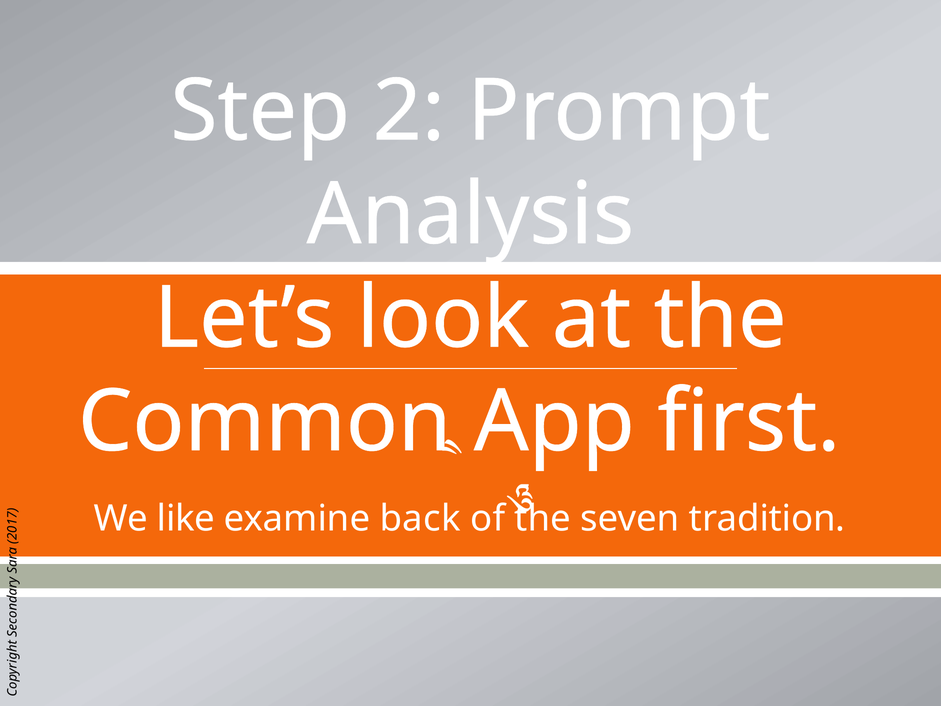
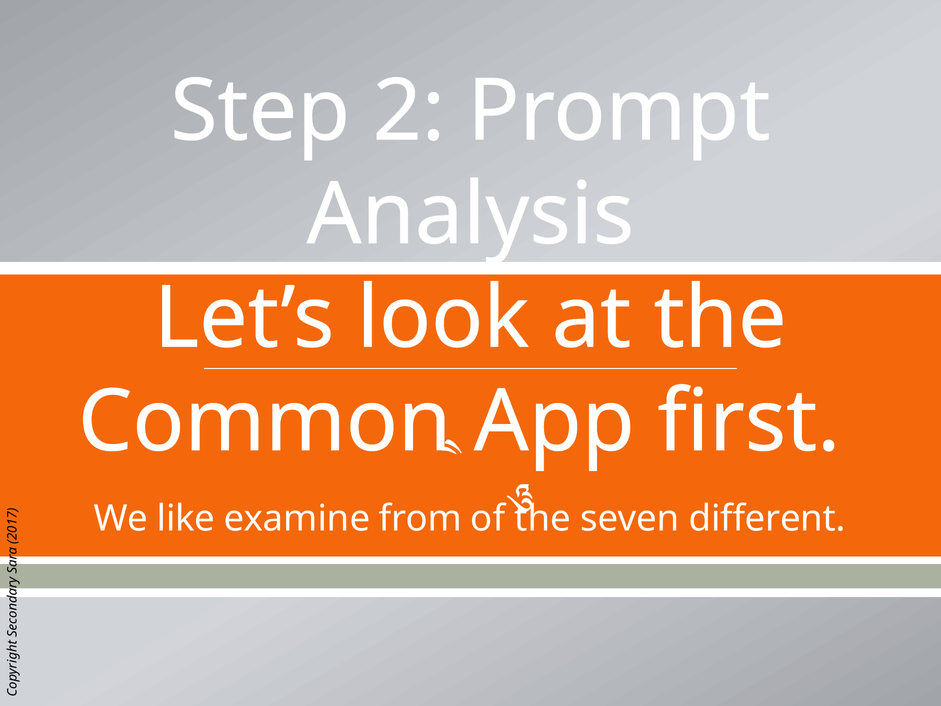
back: back -> from
tradition: tradition -> different
